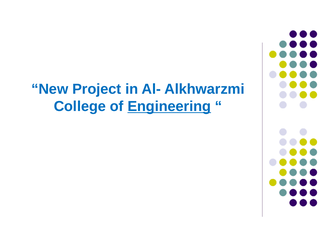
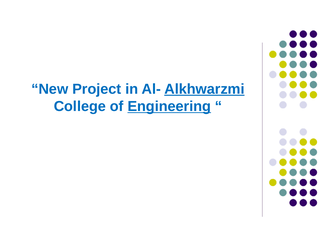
Alkhwarzmi underline: none -> present
